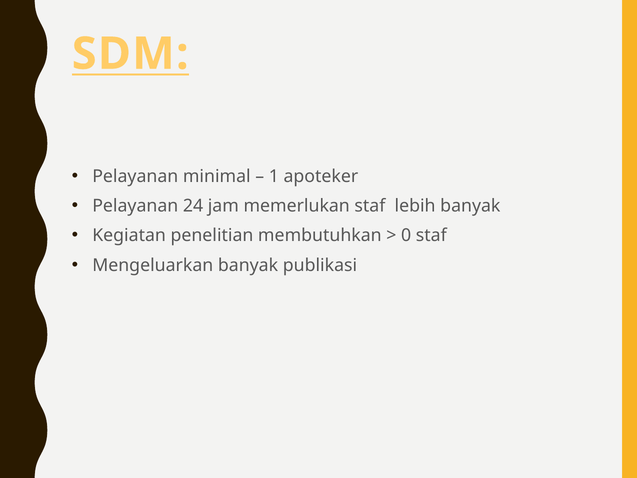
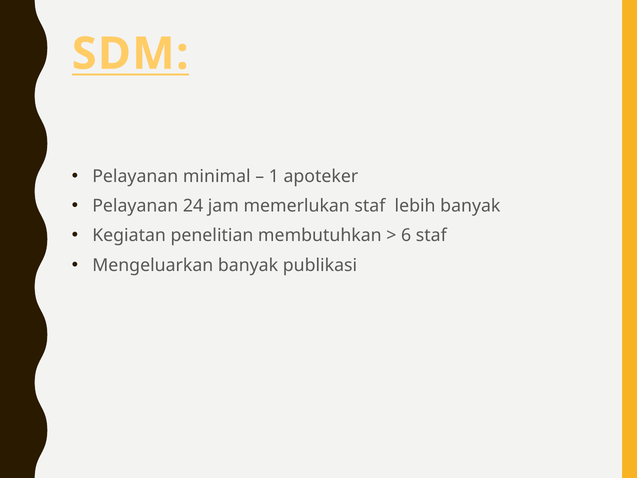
0: 0 -> 6
